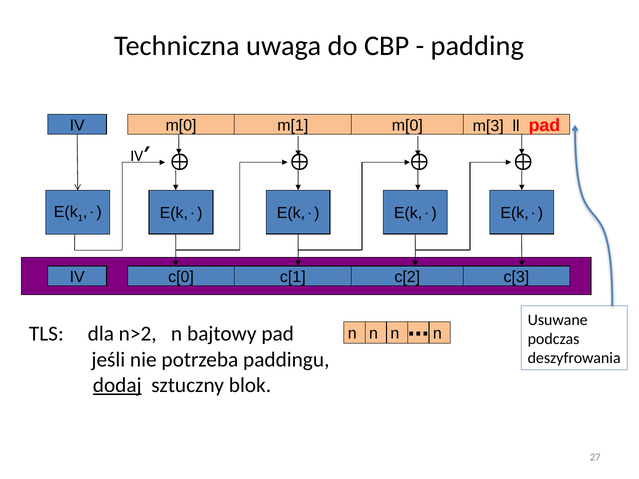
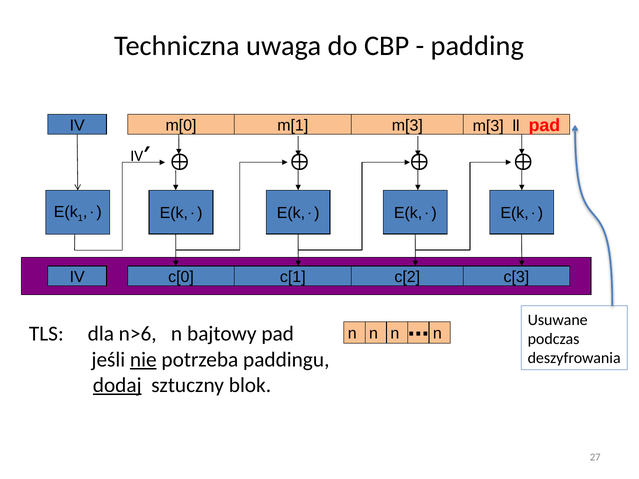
m[1 m[0: m[0 -> m[3
n>2: n>2 -> n>6
nie underline: none -> present
